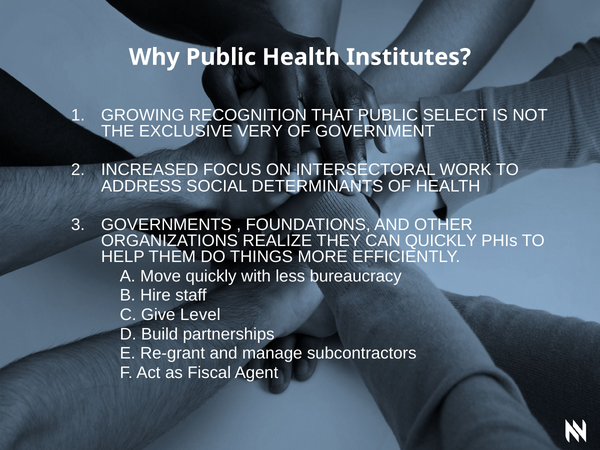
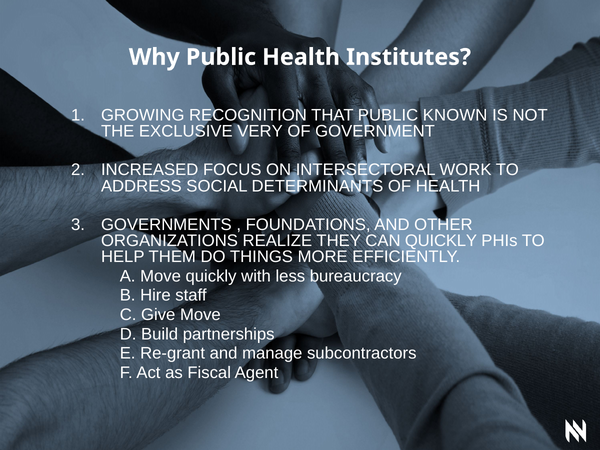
SELECT: SELECT -> KNOWN
Give Level: Level -> Move
